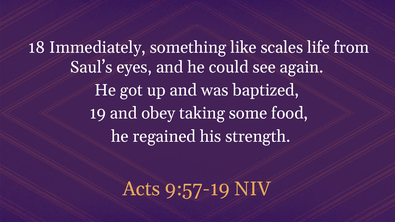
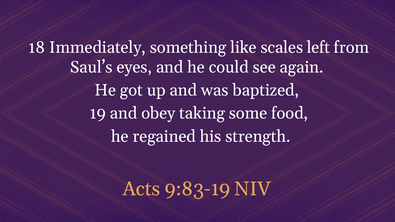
life: life -> left
9:57-19: 9:57-19 -> 9:83-19
